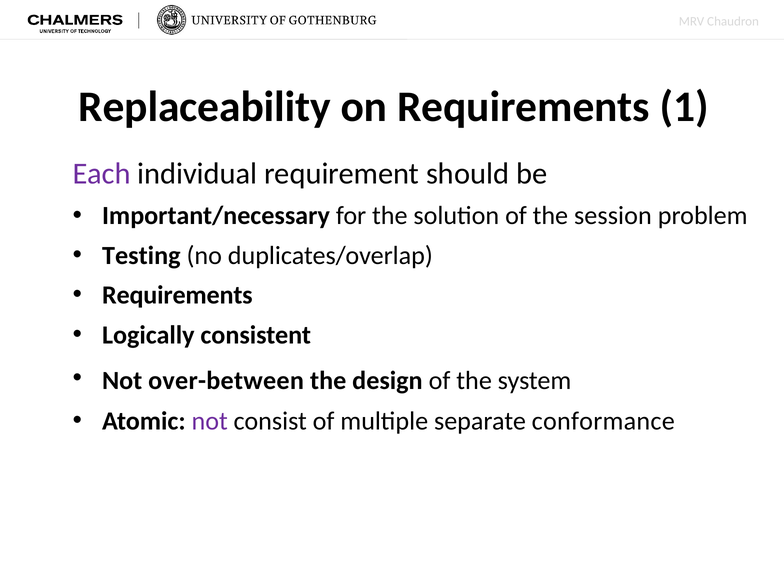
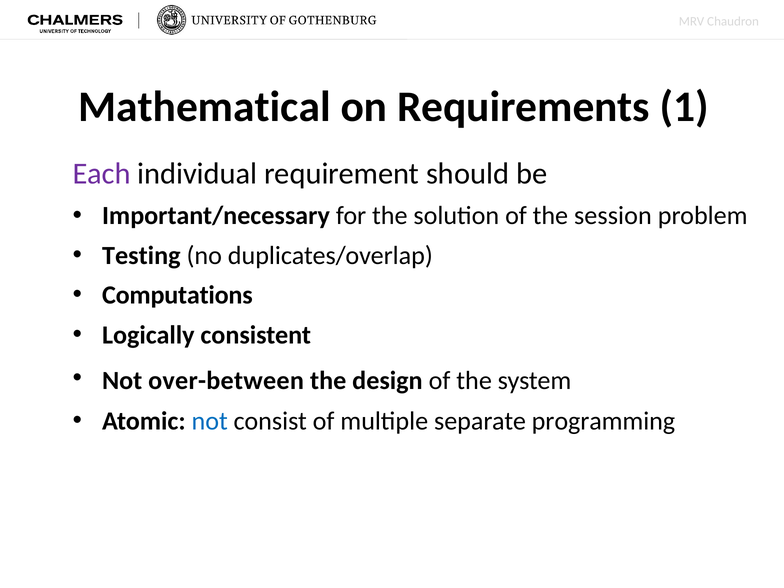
Replaceability: Replaceability -> Mathematical
Requirements at (177, 295): Requirements -> Computations
not at (210, 421) colour: purple -> blue
conformance: conformance -> programming
